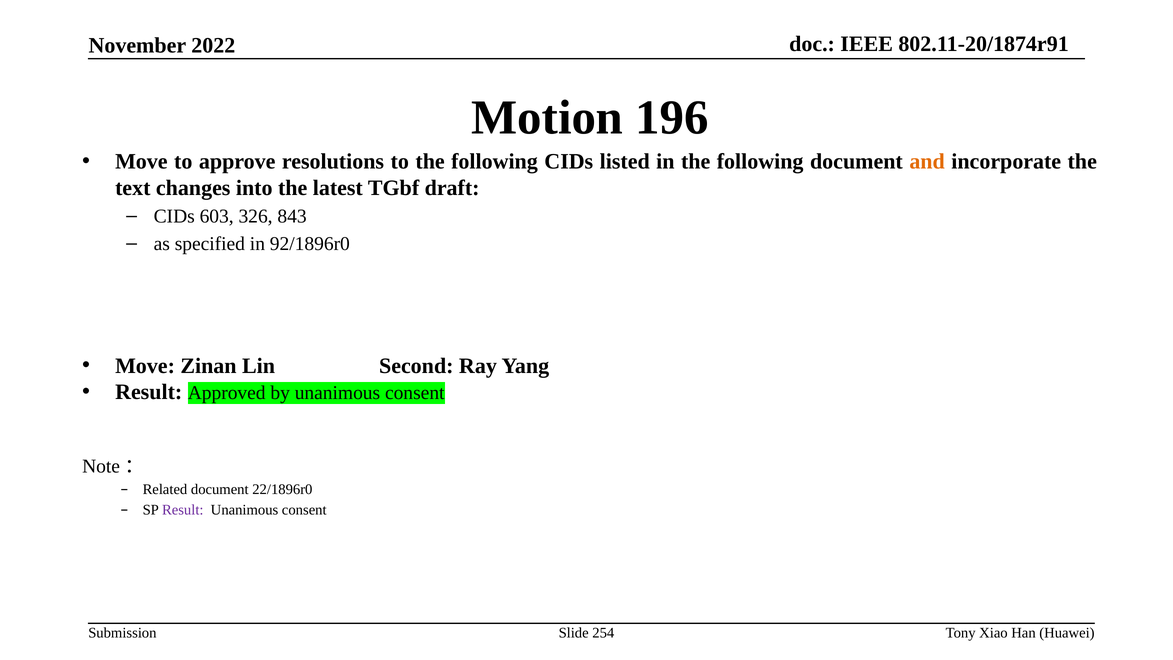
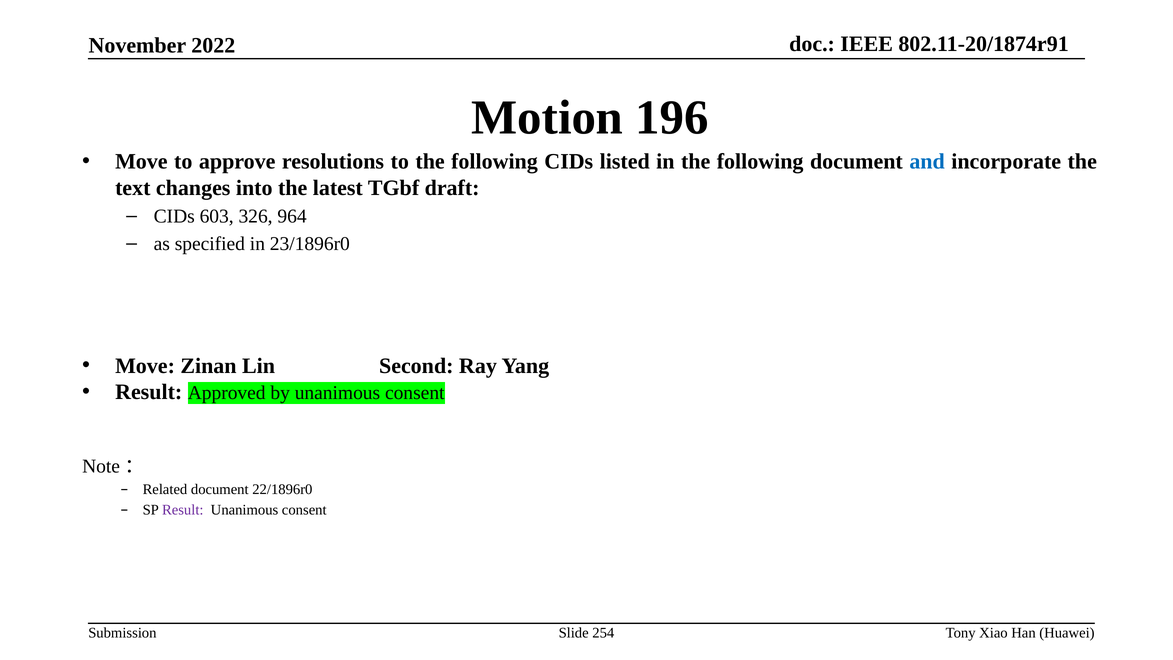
and colour: orange -> blue
843: 843 -> 964
92/1896r0: 92/1896r0 -> 23/1896r0
